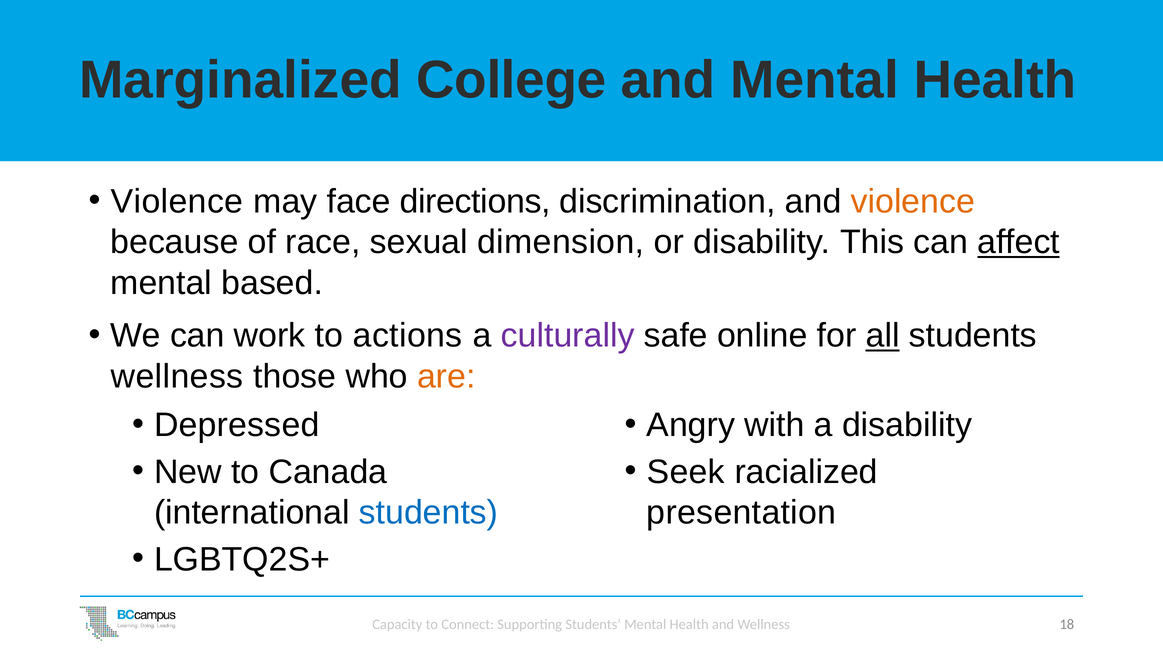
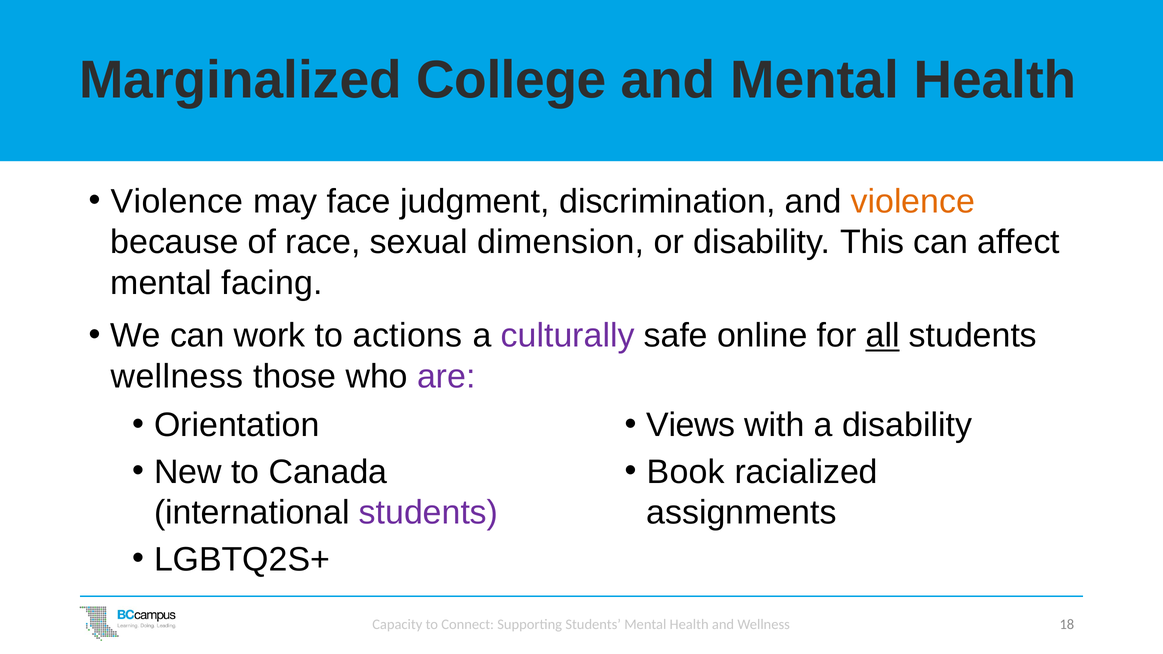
directions: directions -> judgment
affect underline: present -> none
based: based -> facing
are colour: orange -> purple
Depressed: Depressed -> Orientation
Angry: Angry -> Views
Seek: Seek -> Book
students at (429, 513) colour: blue -> purple
presentation: presentation -> assignments
